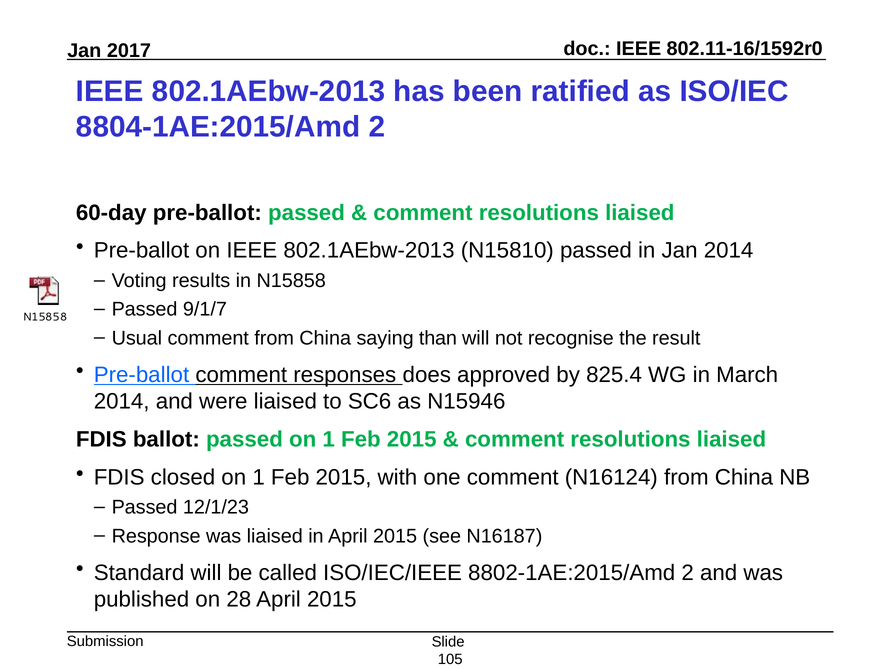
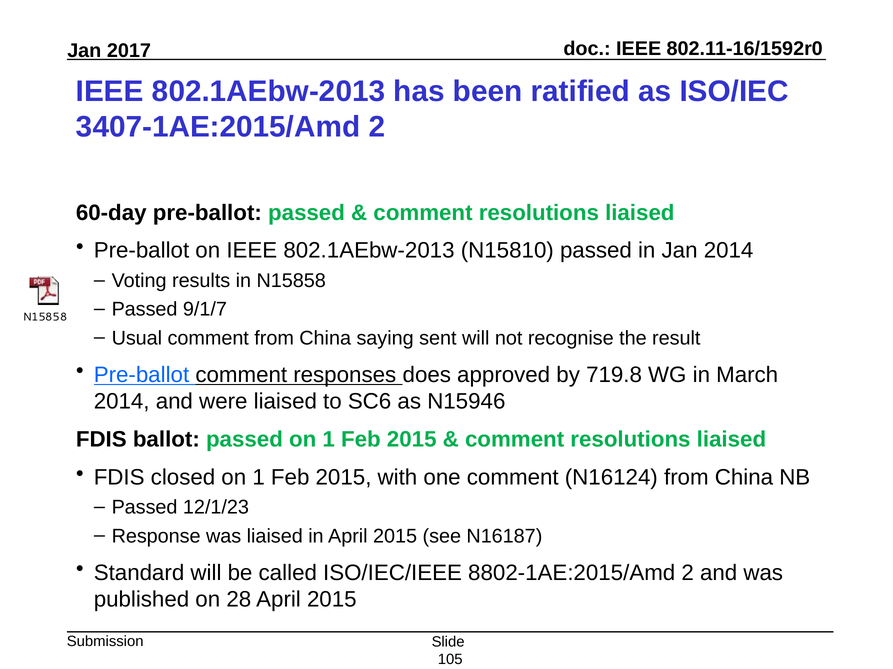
8804-1AE:2015/Amd: 8804-1AE:2015/Amd -> 3407-1AE:2015/Amd
than: than -> sent
825.4: 825.4 -> 719.8
